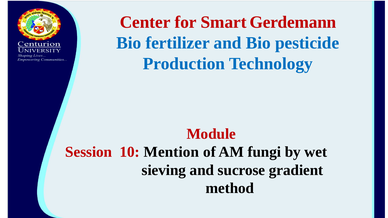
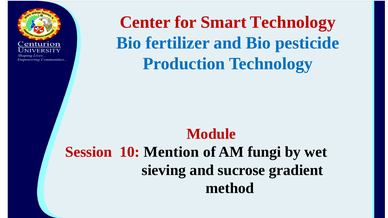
Smart Gerdemann: Gerdemann -> Technology
